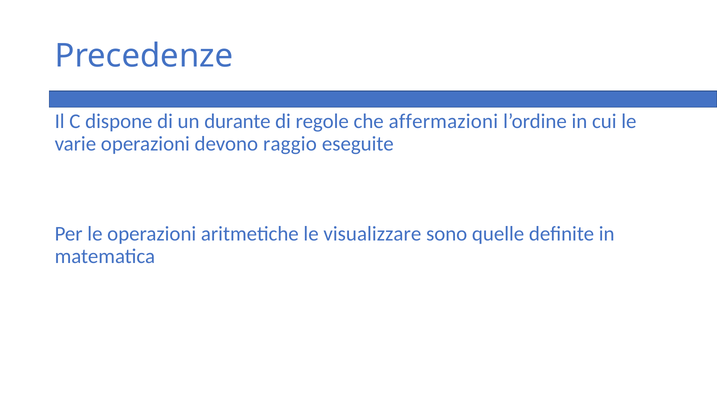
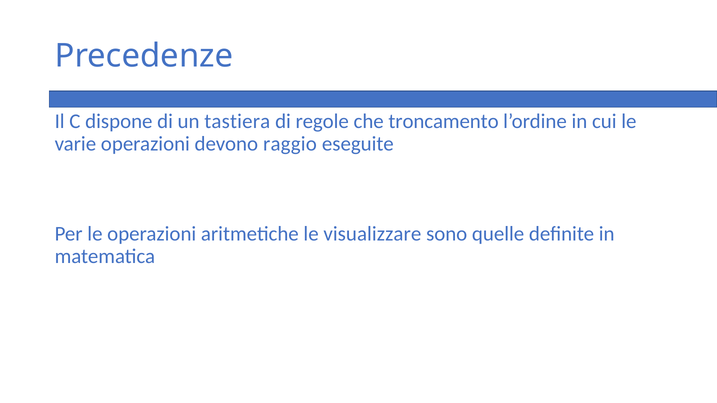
durante: durante -> tastiera
affermazioni: affermazioni -> troncamento
